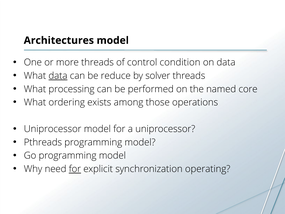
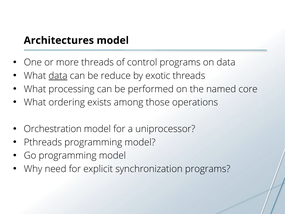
control condition: condition -> programs
solver: solver -> exotic
Uniprocessor at (53, 129): Uniprocessor -> Orchestration
for at (75, 169) underline: present -> none
synchronization operating: operating -> programs
